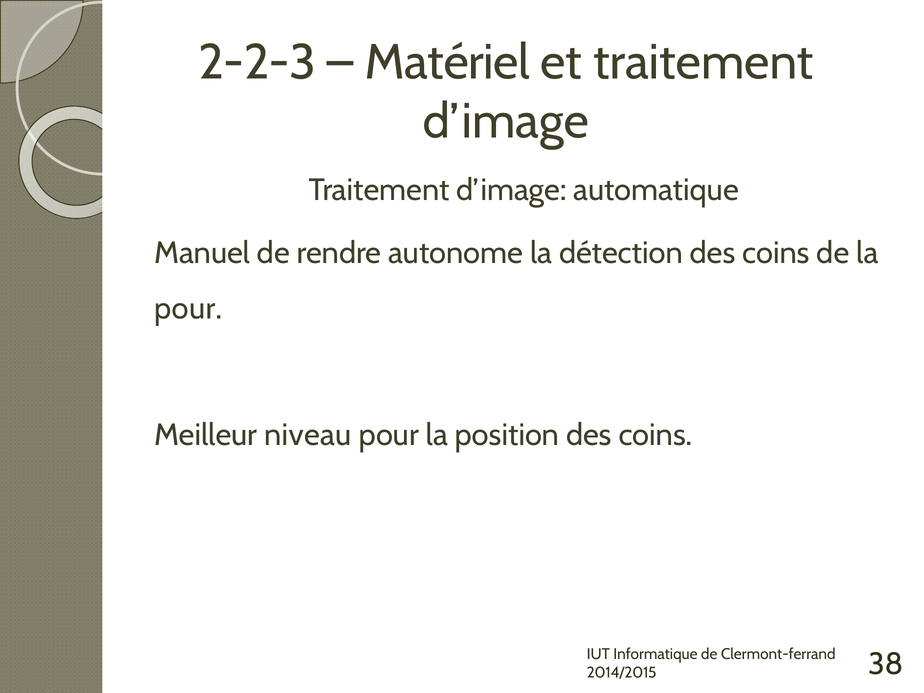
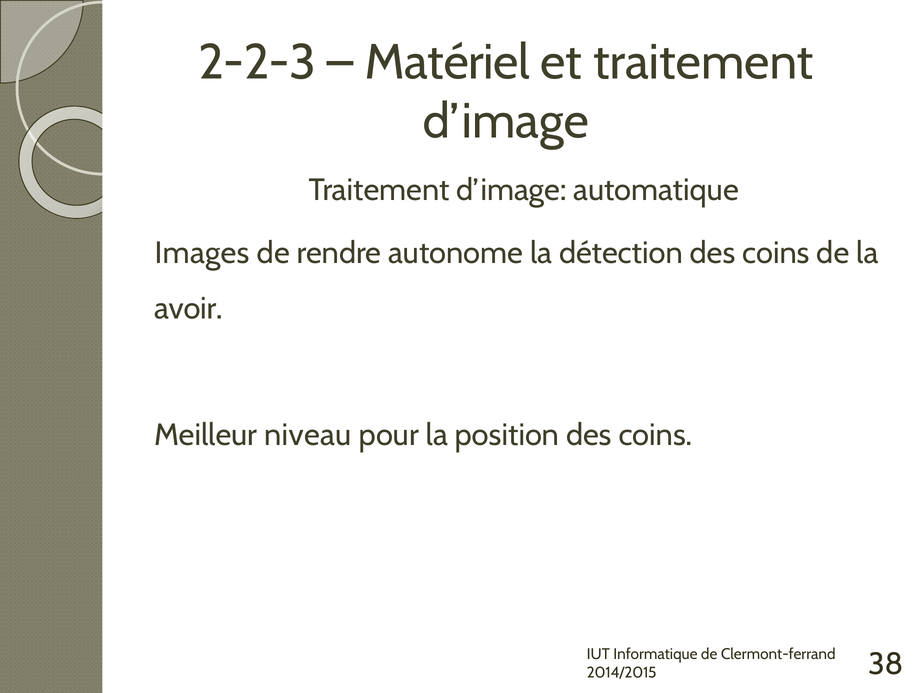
Manuel: Manuel -> Images
pour at (188, 309): pour -> avoir
